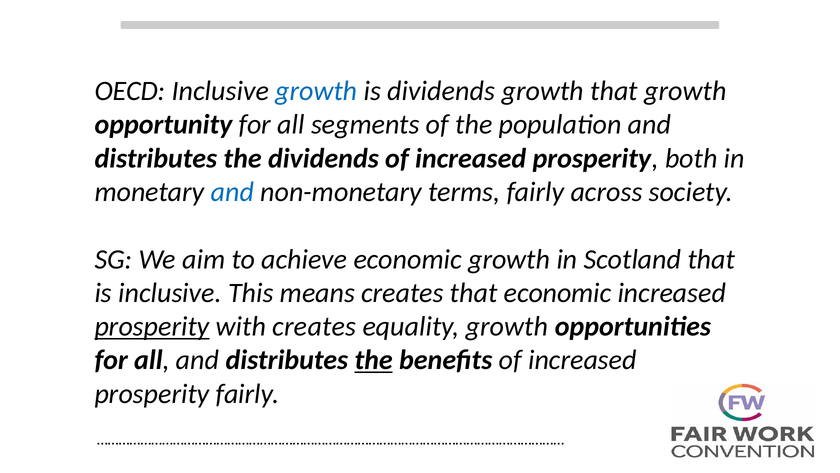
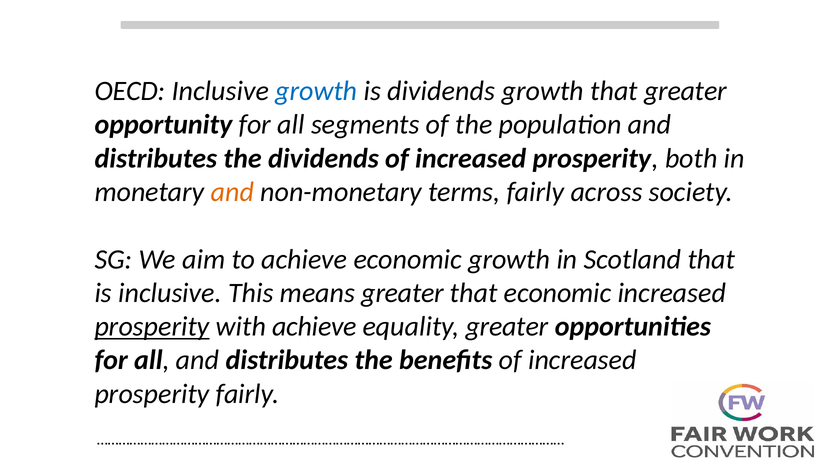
that growth: growth -> greater
and at (232, 192) colour: blue -> orange
means creates: creates -> greater
with creates: creates -> achieve
equality growth: growth -> greater
the at (374, 360) underline: present -> none
